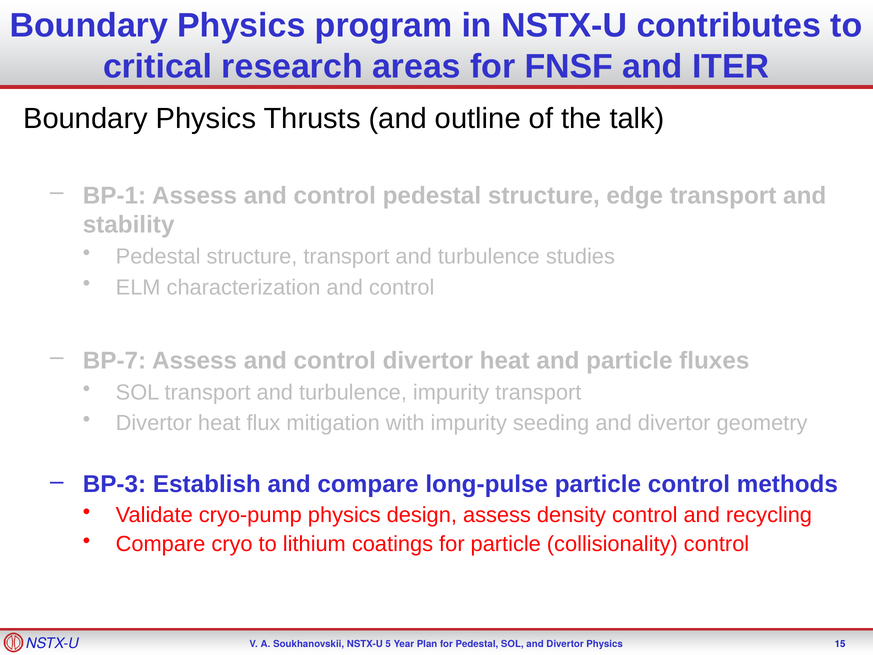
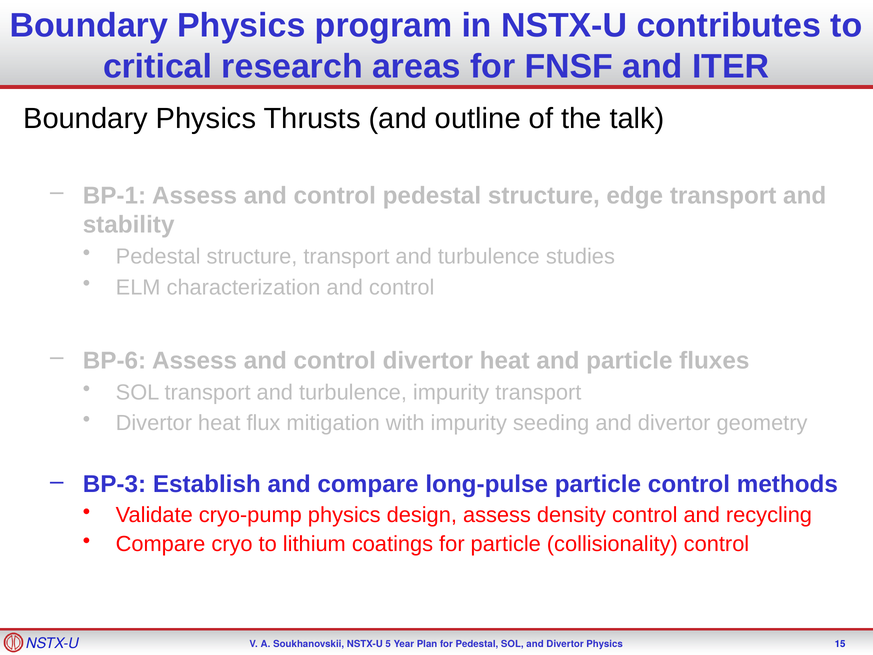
BP-7: BP-7 -> BP-6
